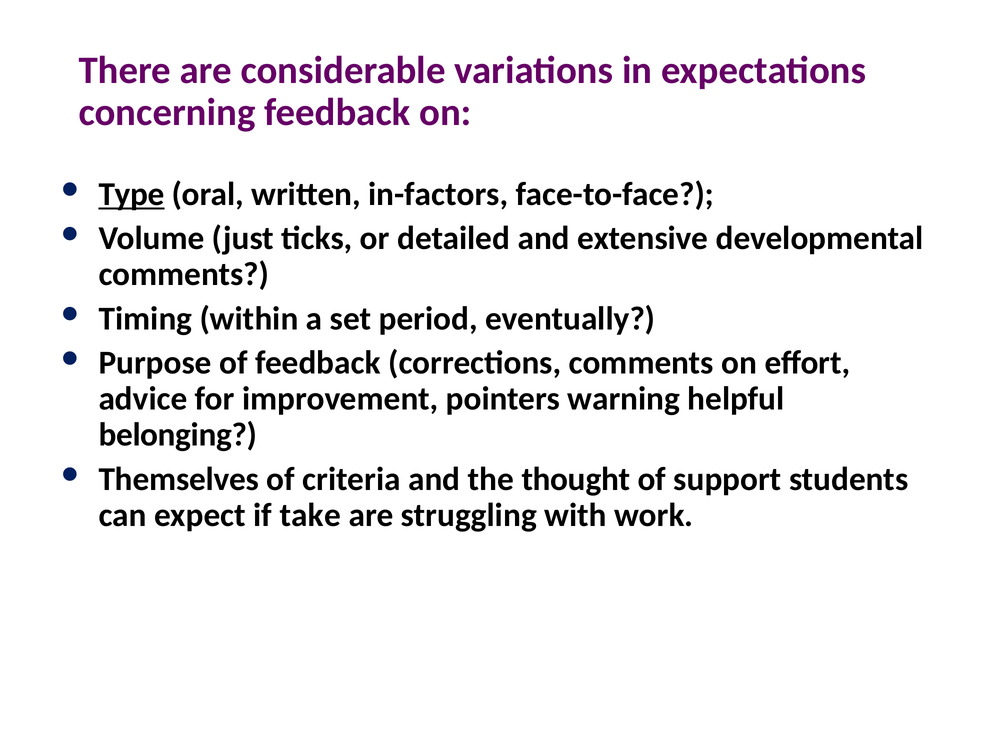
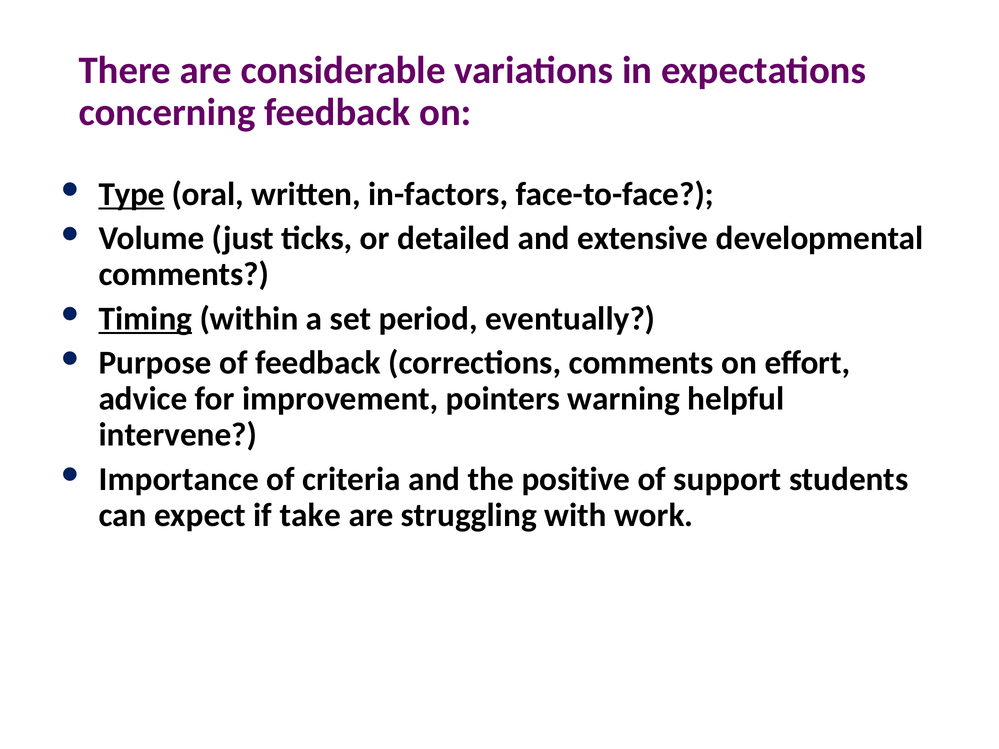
Timing underline: none -> present
belonging: belonging -> intervene
Themselves: Themselves -> Importance
thought: thought -> positive
